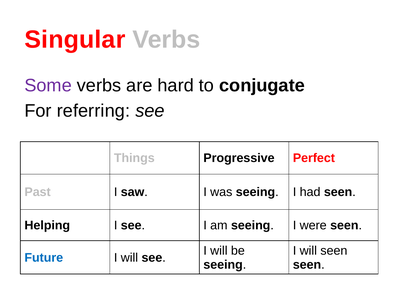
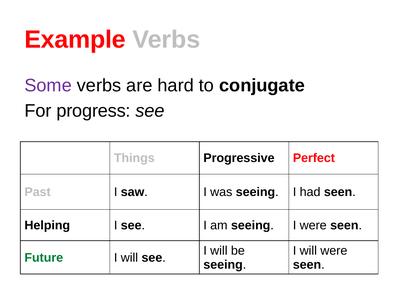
Singular: Singular -> Example
referring: referring -> progress
will seen: seen -> were
Future colour: blue -> green
